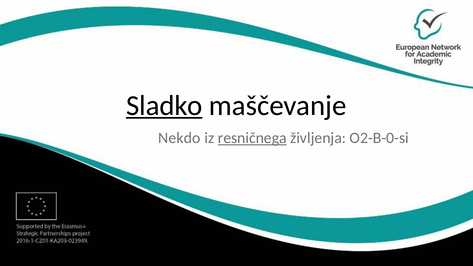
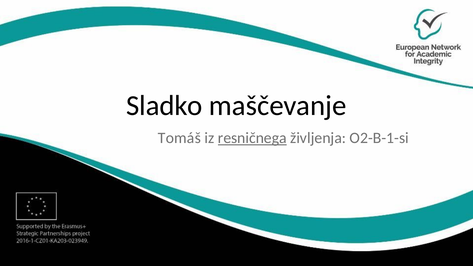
Sladko underline: present -> none
Nekdo: Nekdo -> Tomáš
O2-B-0-si: O2-B-0-si -> O2-B-1-si
